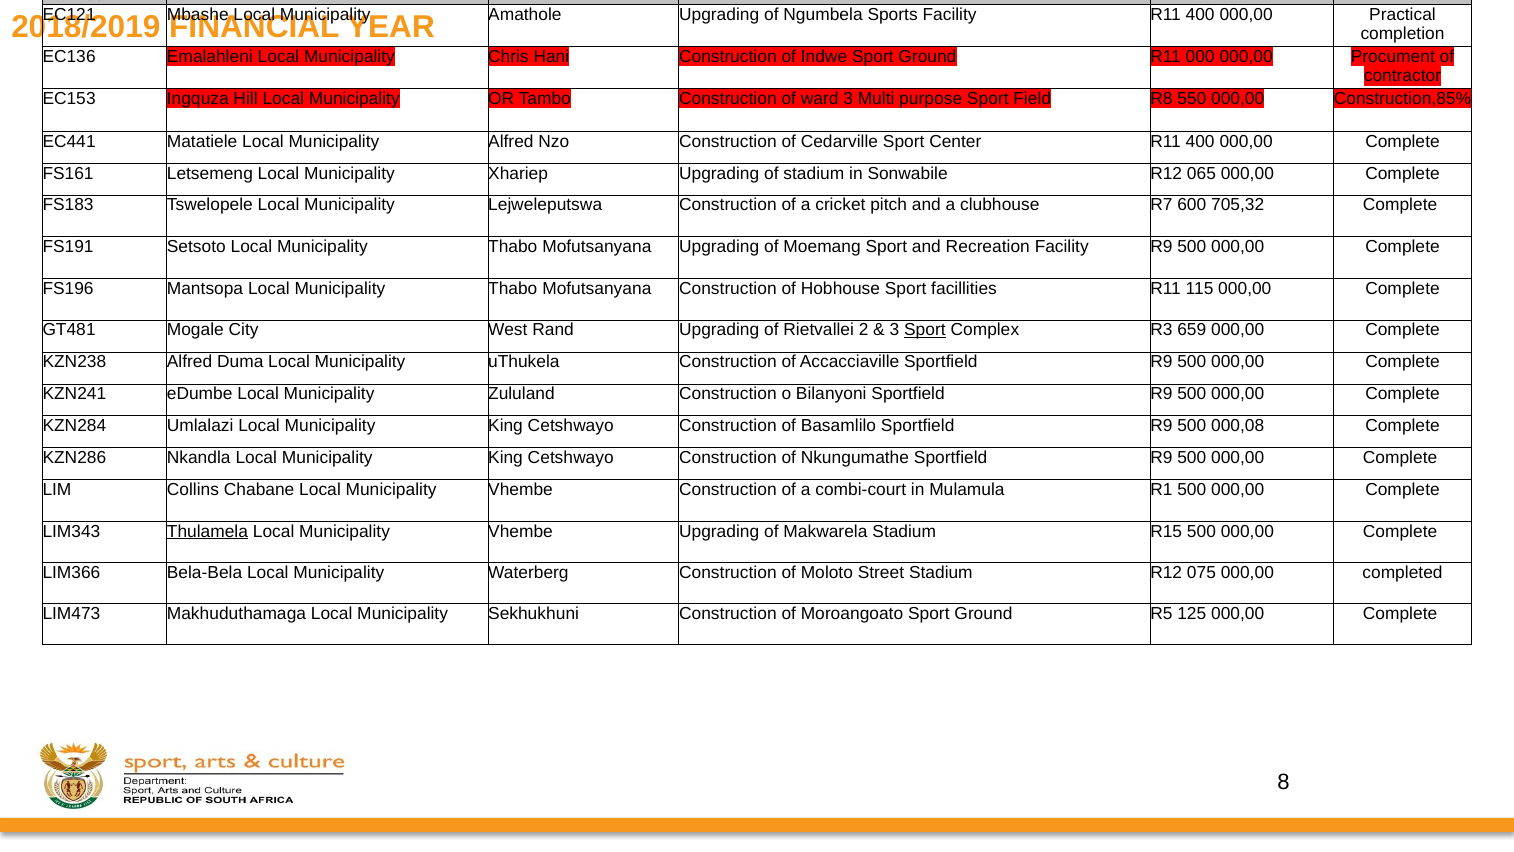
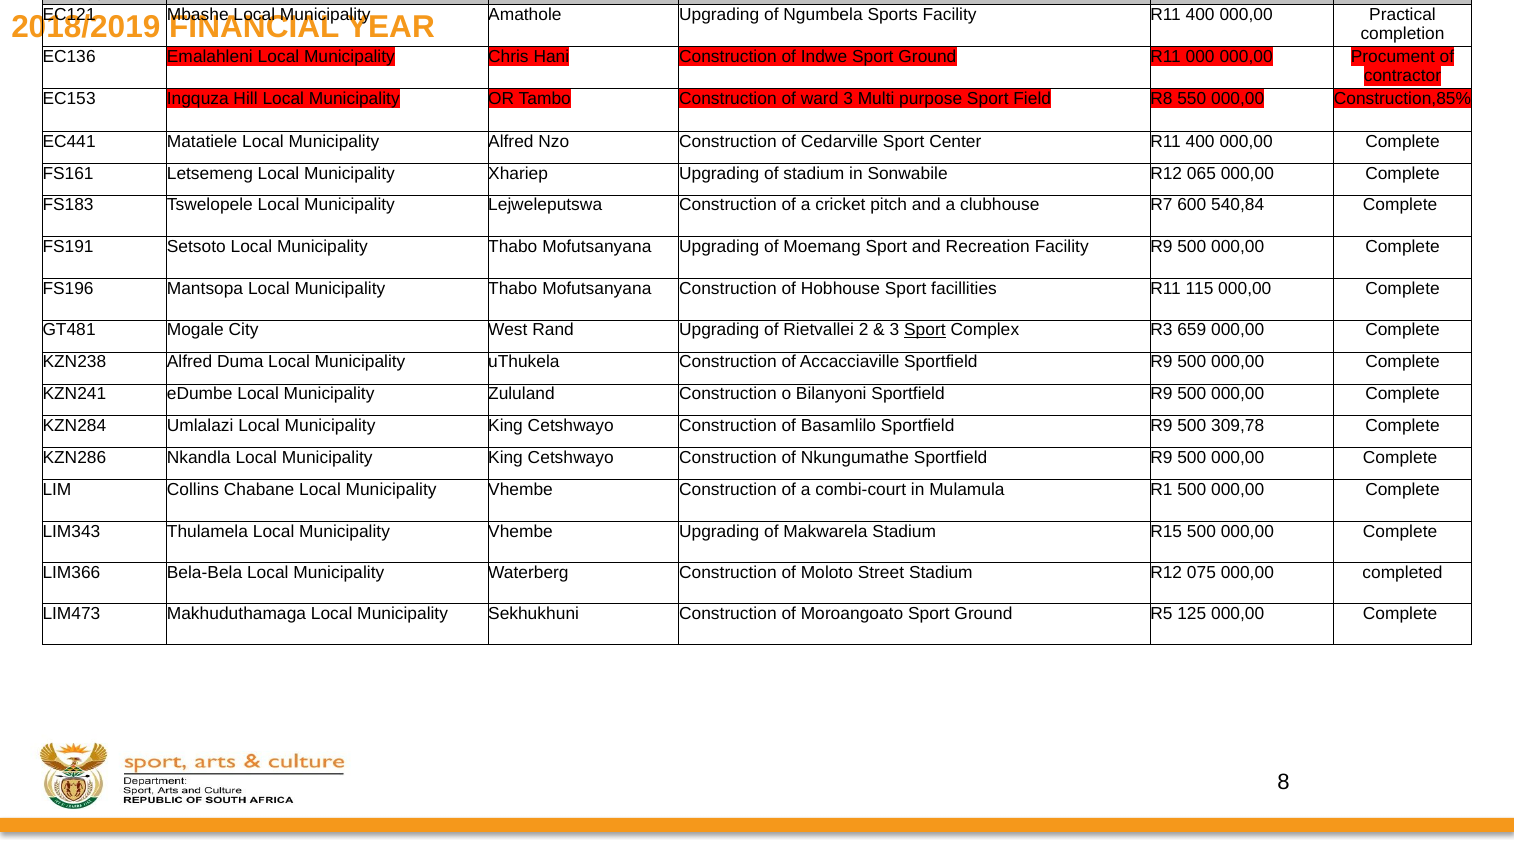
705,32: 705,32 -> 540,84
000,08: 000,08 -> 309,78
Thulamela underline: present -> none
